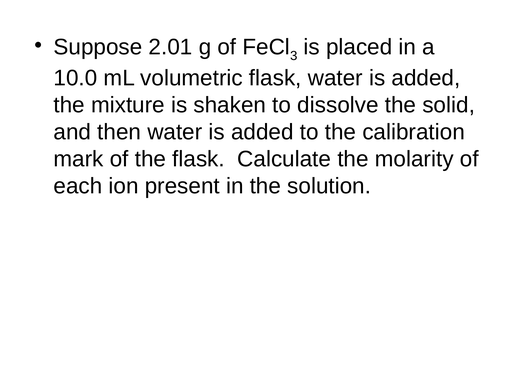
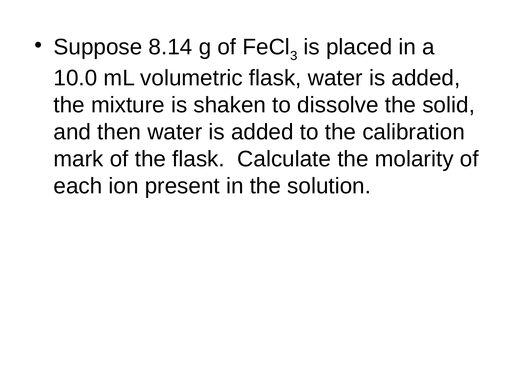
2.01: 2.01 -> 8.14
